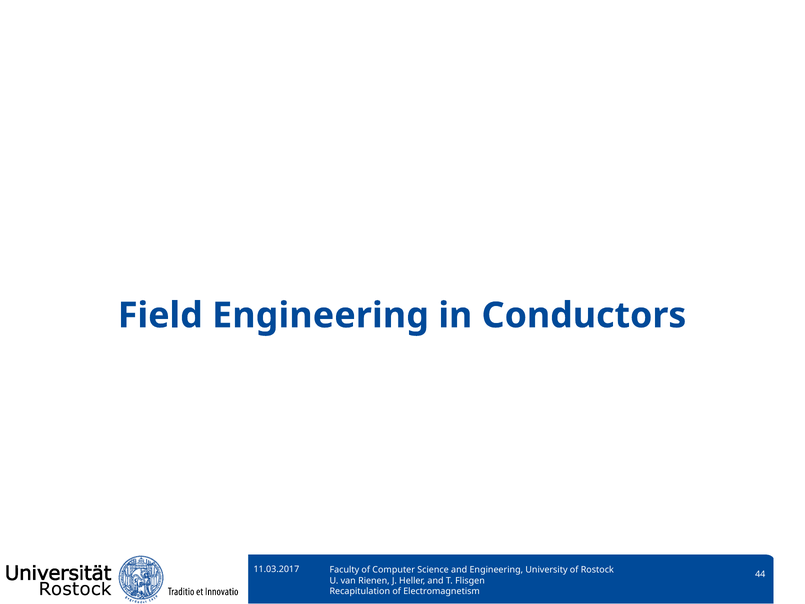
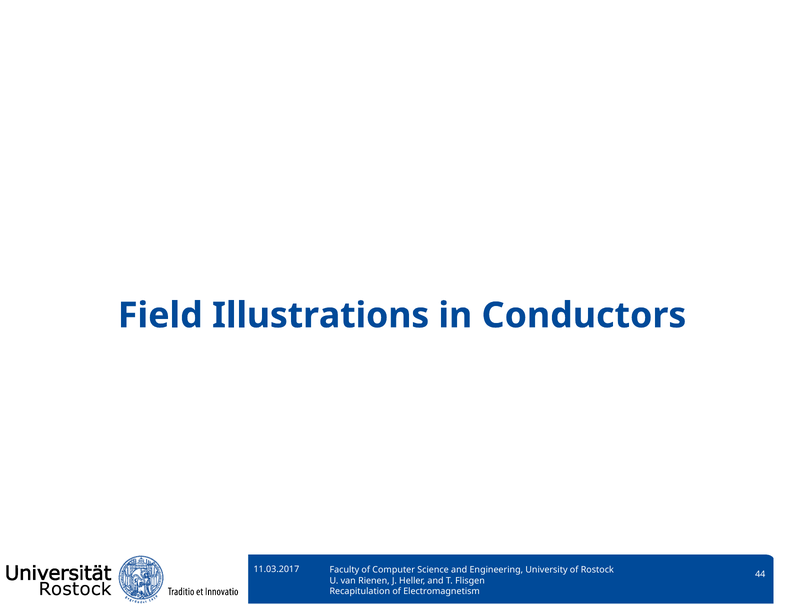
Field Engineering: Engineering -> Illustrations
